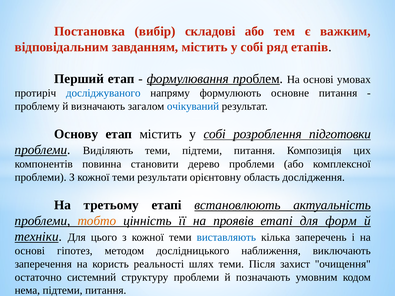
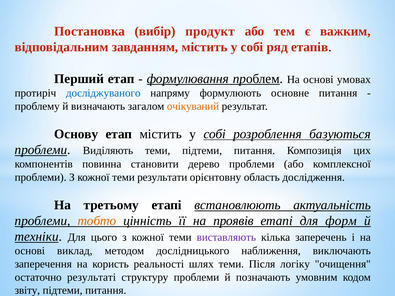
складові: складові -> продукт
очікуваний colour: blue -> orange
підготовки: підготовки -> базуються
виставляють colour: blue -> purple
гіпотез: гіпотез -> виклад
захист: захист -> логіку
системний: системний -> результаті
нема: нема -> звіту
